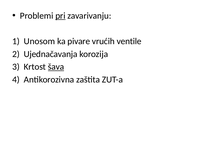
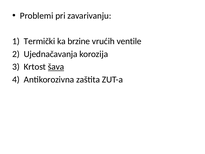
pri underline: present -> none
Unosom: Unosom -> Termički
pivare: pivare -> brzine
